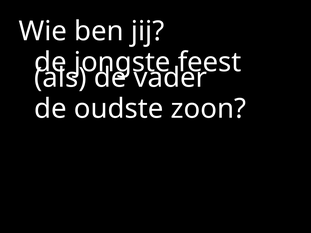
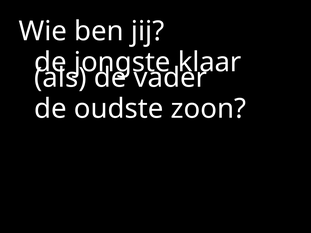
feest: feest -> klaar
